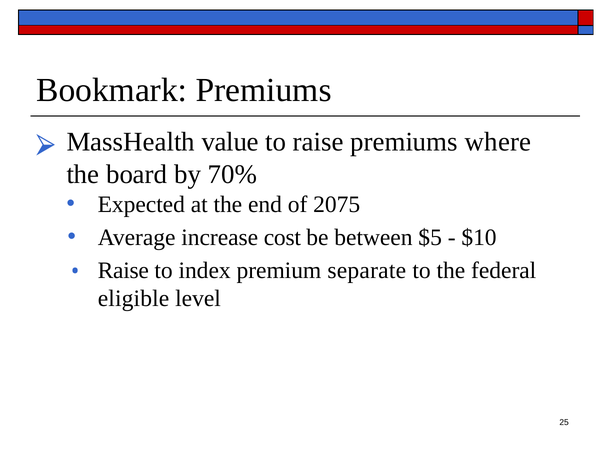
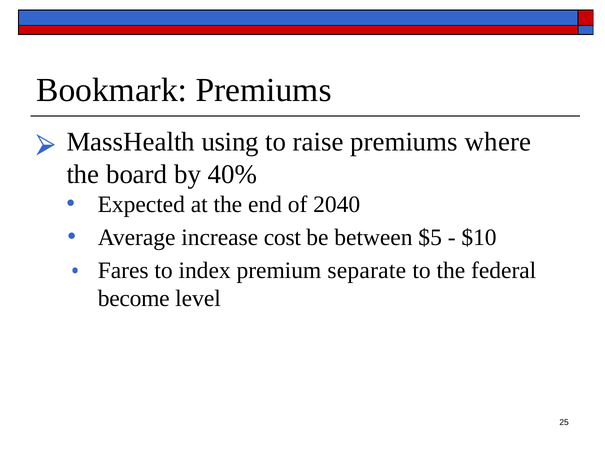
value: value -> using
70%: 70% -> 40%
2075: 2075 -> 2040
Raise at (123, 270): Raise -> Fares
eligible: eligible -> become
